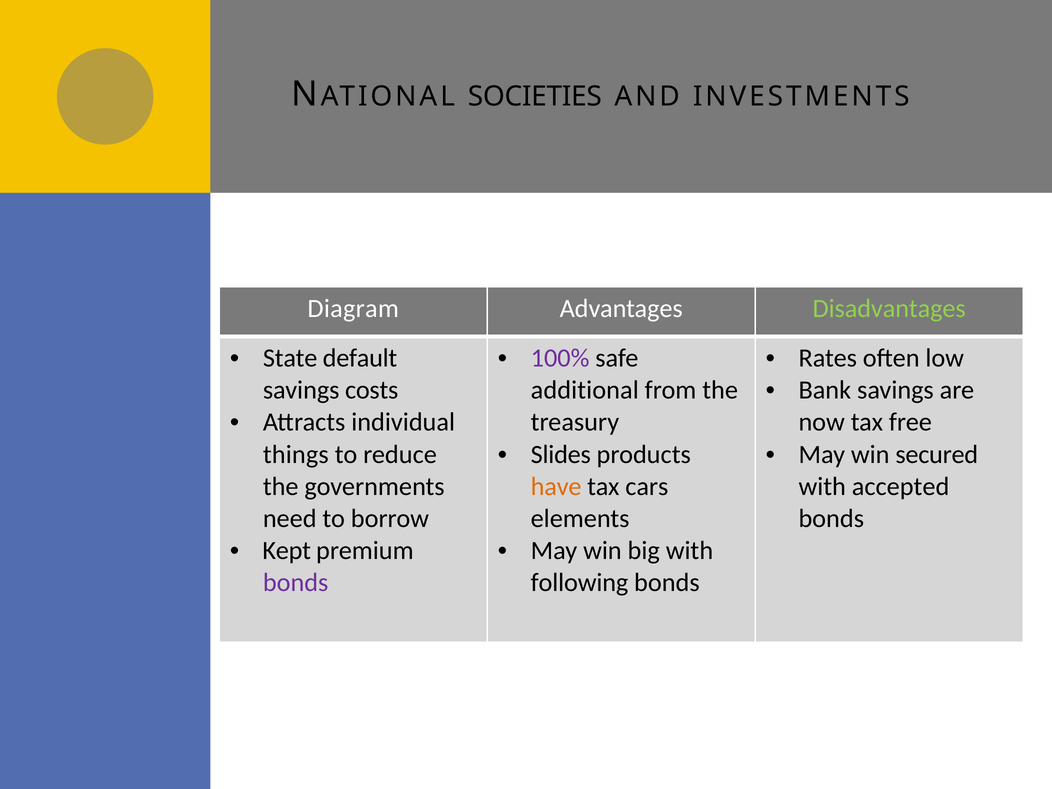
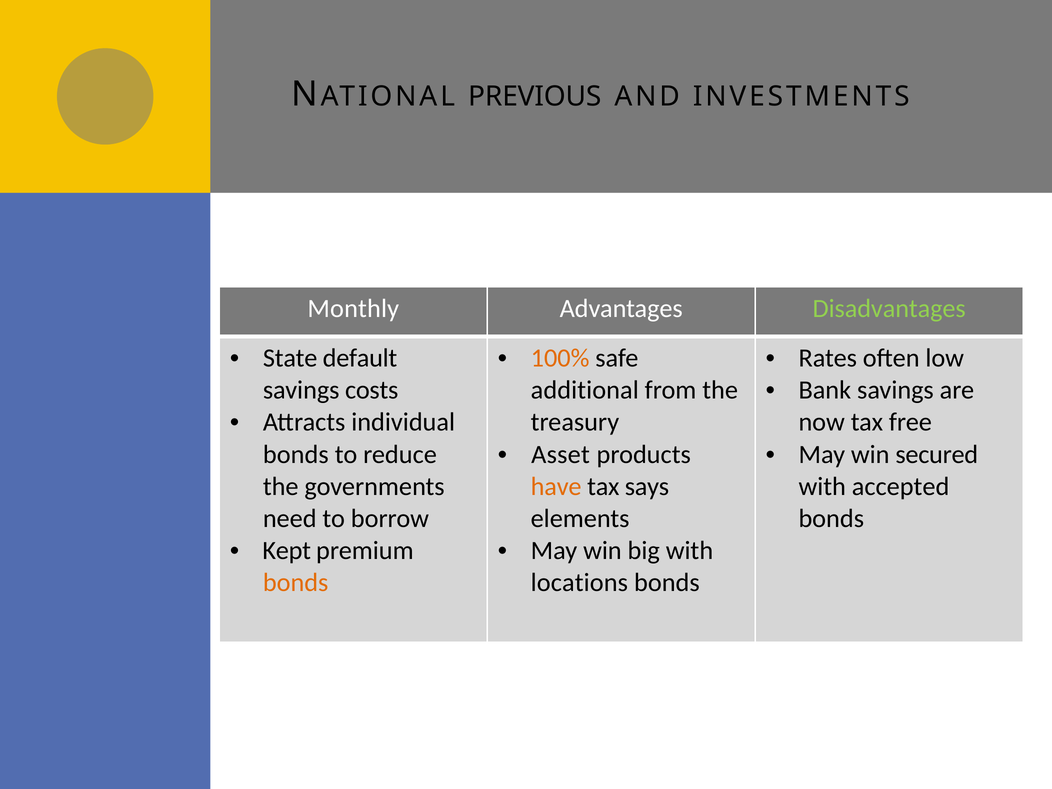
SOCIETIES: SOCIETIES -> PREVIOUS
Diagram: Diagram -> Monthly
100% colour: purple -> orange
Slides: Slides -> Asset
things at (296, 454): things -> bonds
cars: cars -> says
bonds at (296, 583) colour: purple -> orange
following: following -> locations
